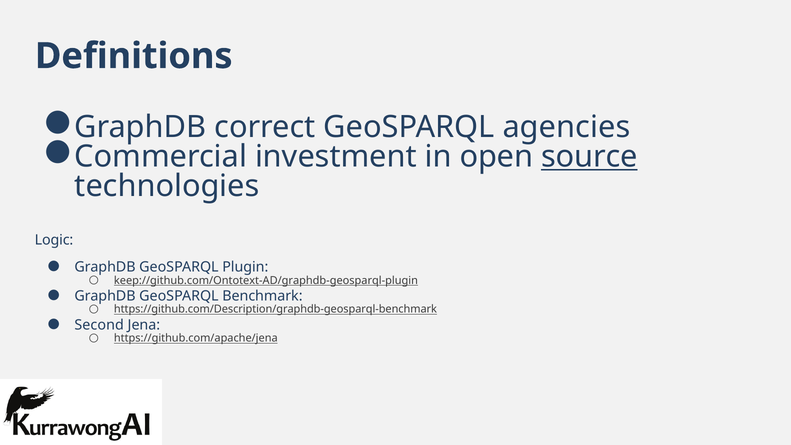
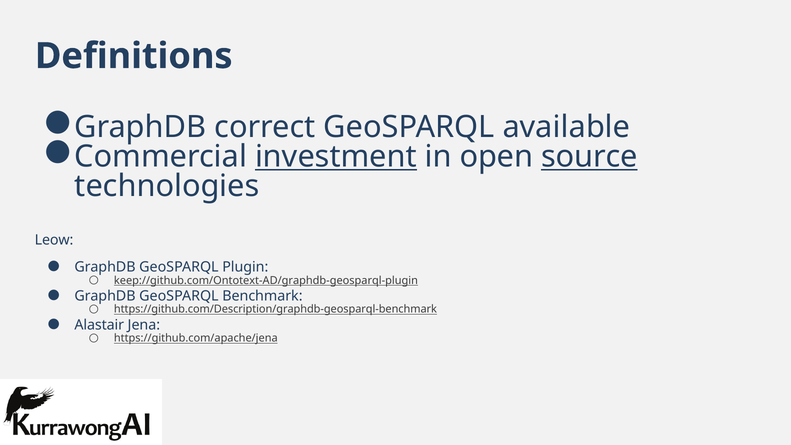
agencies: agencies -> available
investment underline: none -> present
Logic: Logic -> Leow
Second: Second -> Alastair
